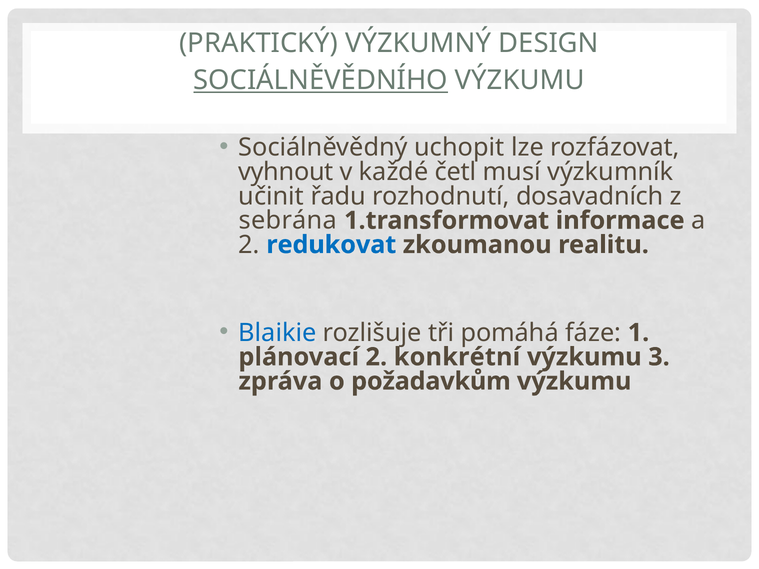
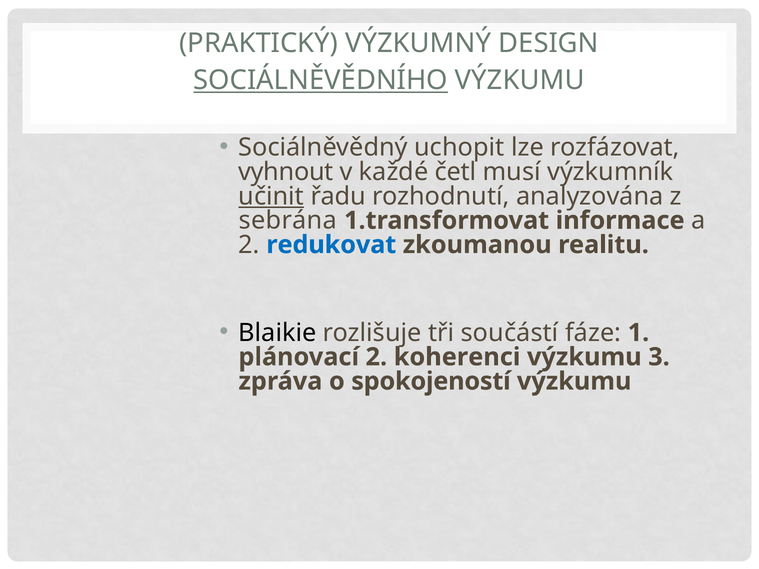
učinit underline: none -> present
dosavadních: dosavadních -> analyzována
Blaikie colour: blue -> black
pomáhá: pomáhá -> součástí
konkrétní: konkrétní -> koherenci
požadavkům: požadavkům -> spokojeností
